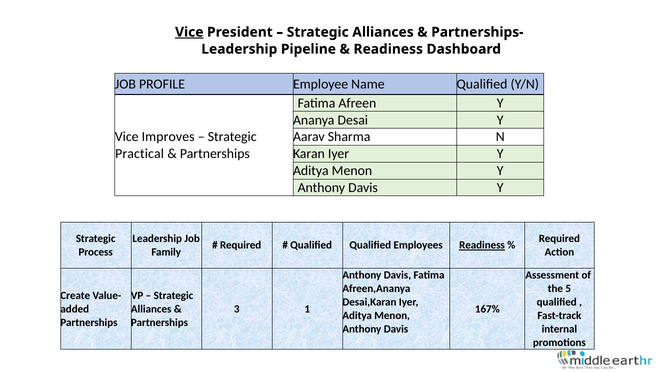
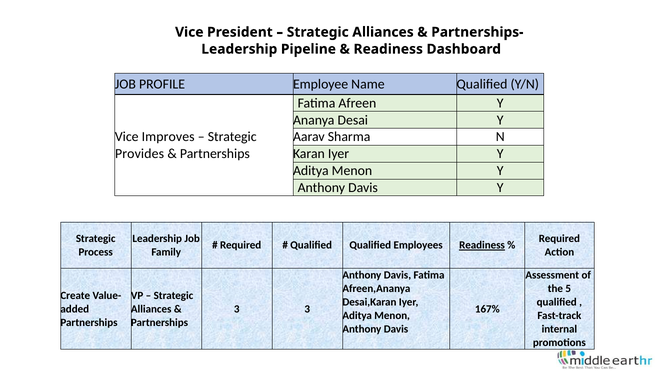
Vice at (189, 32) underline: present -> none
Practical: Practical -> Provides
3 1: 1 -> 3
